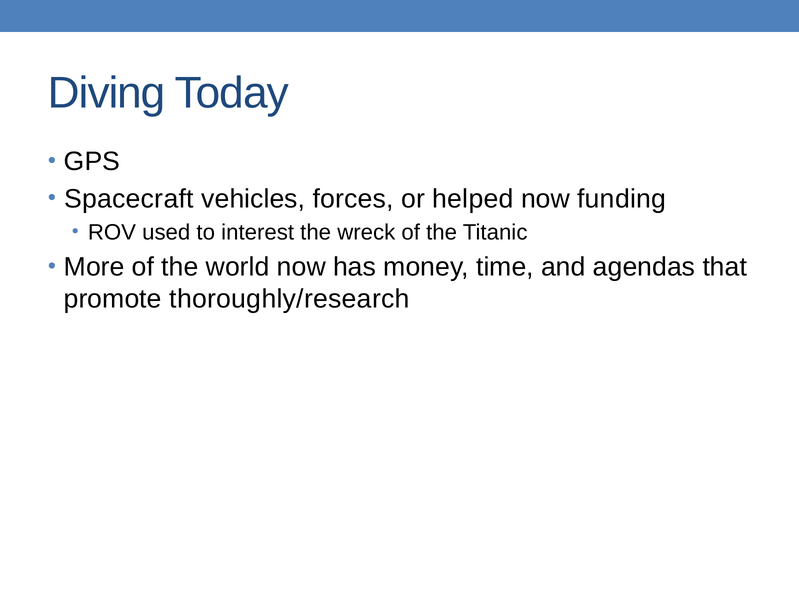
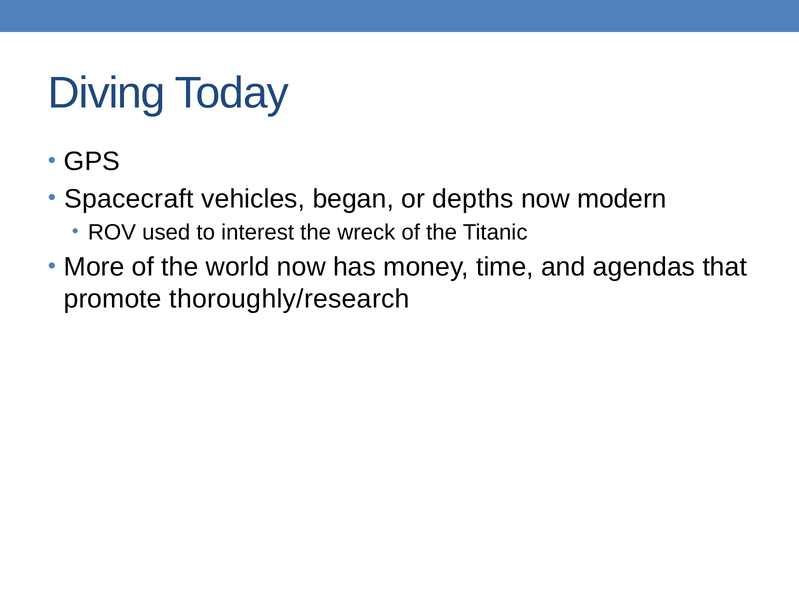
forces: forces -> began
helped: helped -> depths
funding: funding -> modern
